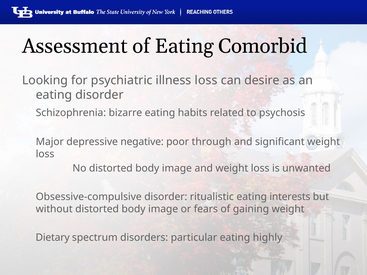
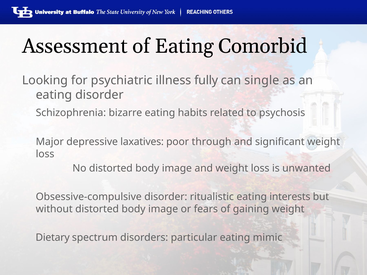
illness loss: loss -> fully
desire: desire -> single
negative: negative -> laxatives
highly: highly -> mimic
